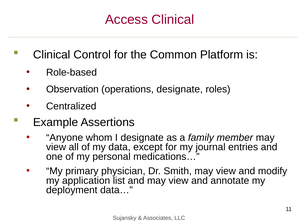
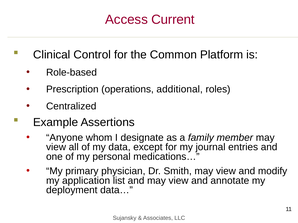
Access Clinical: Clinical -> Current
Observation: Observation -> Prescription
operations designate: designate -> additional
